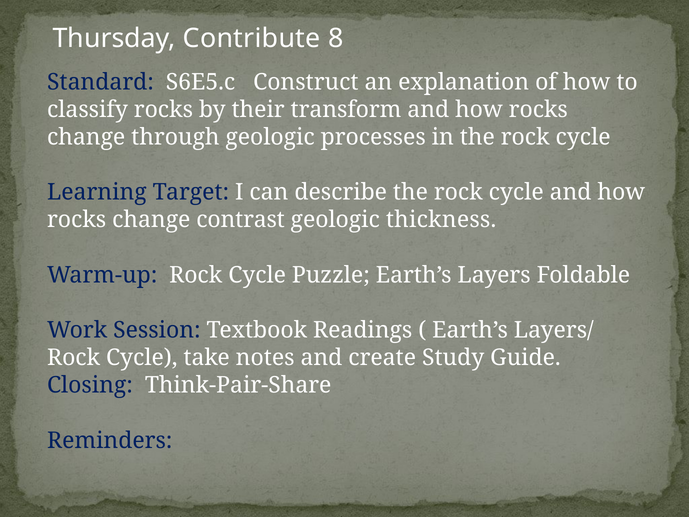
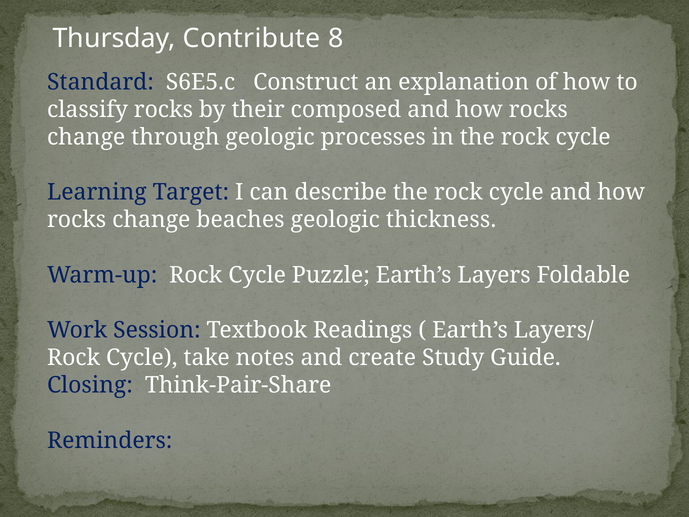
transform: transform -> composed
contrast: contrast -> beaches
